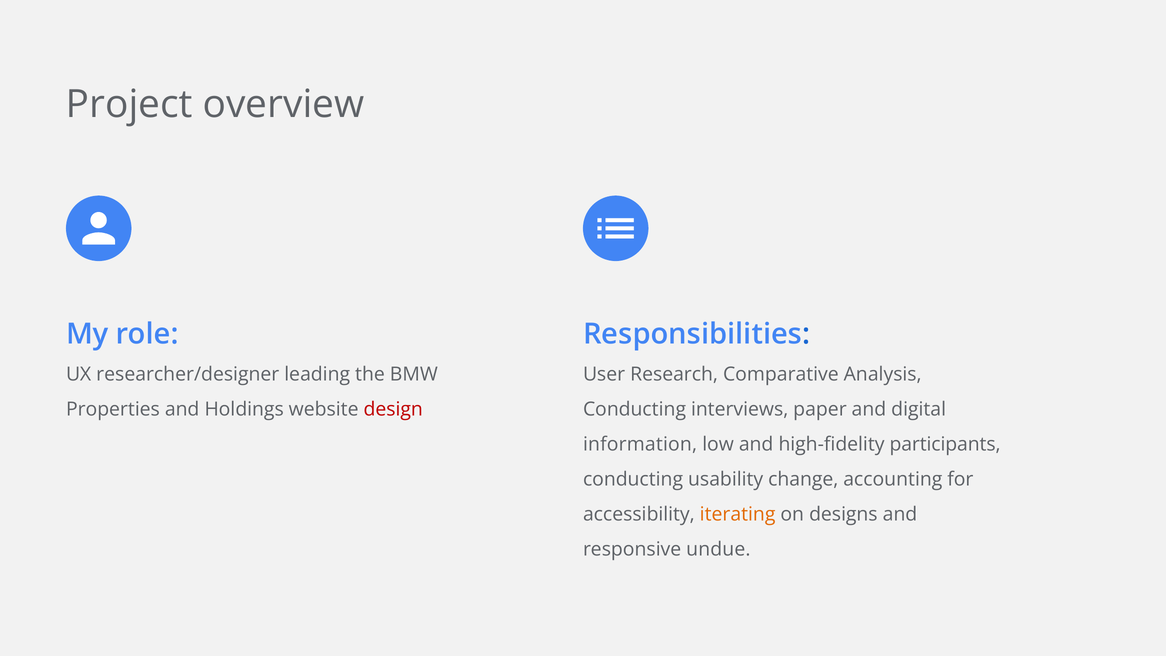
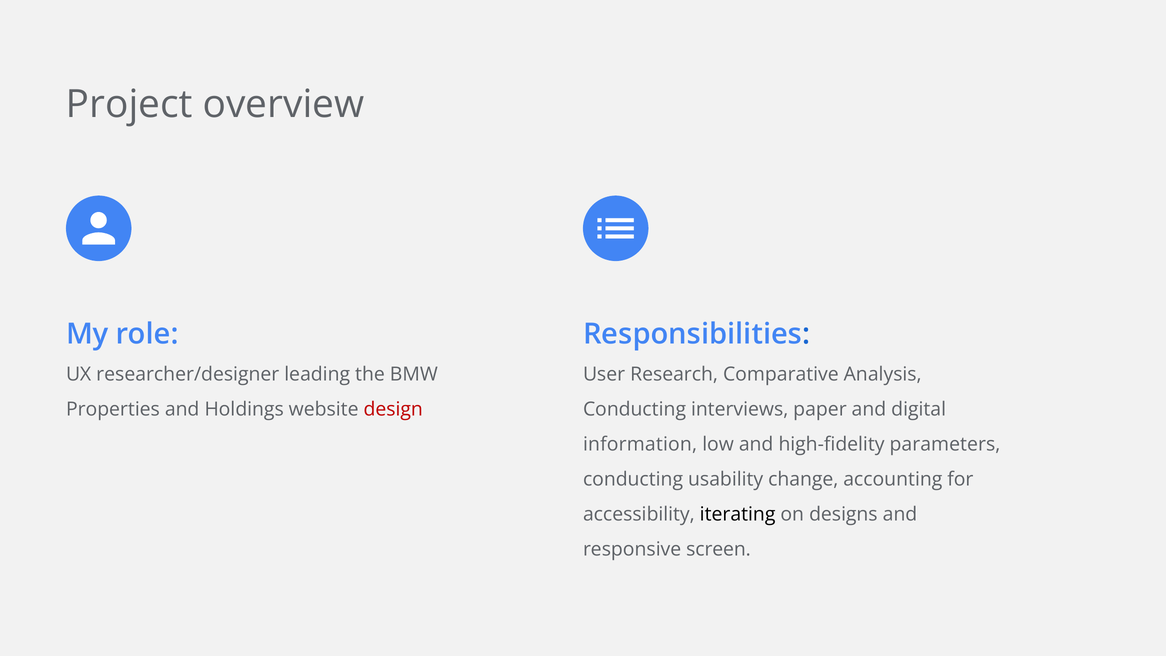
participants: participants -> parameters
iterating colour: orange -> black
undue: undue -> screen
